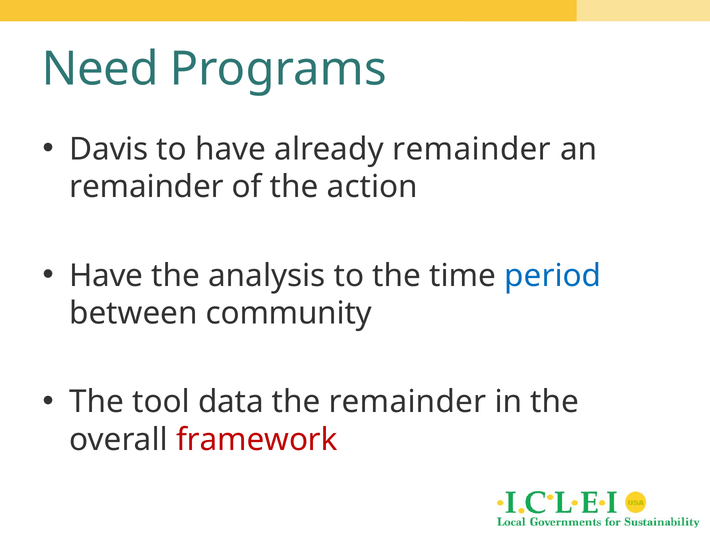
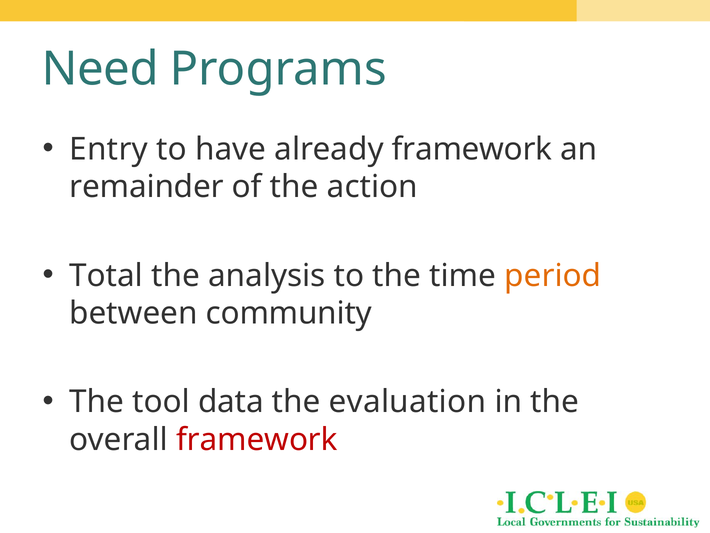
Davis: Davis -> Entry
already remainder: remainder -> framework
Have at (106, 275): Have -> Total
period colour: blue -> orange
the remainder: remainder -> evaluation
